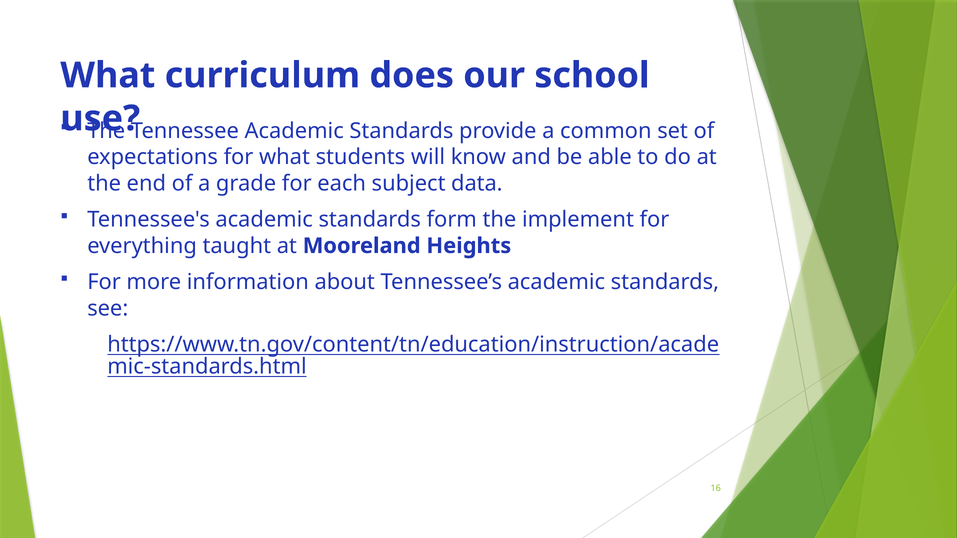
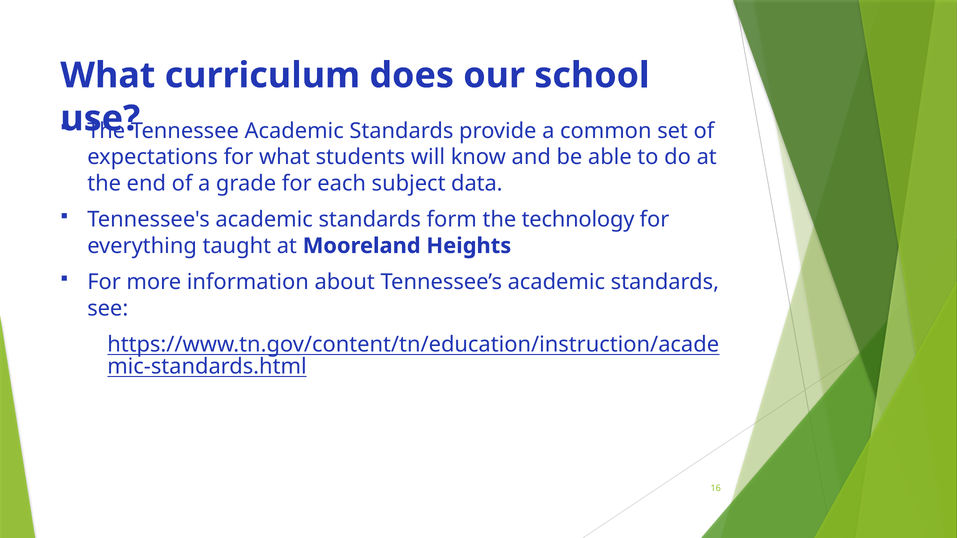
implement: implement -> technology
